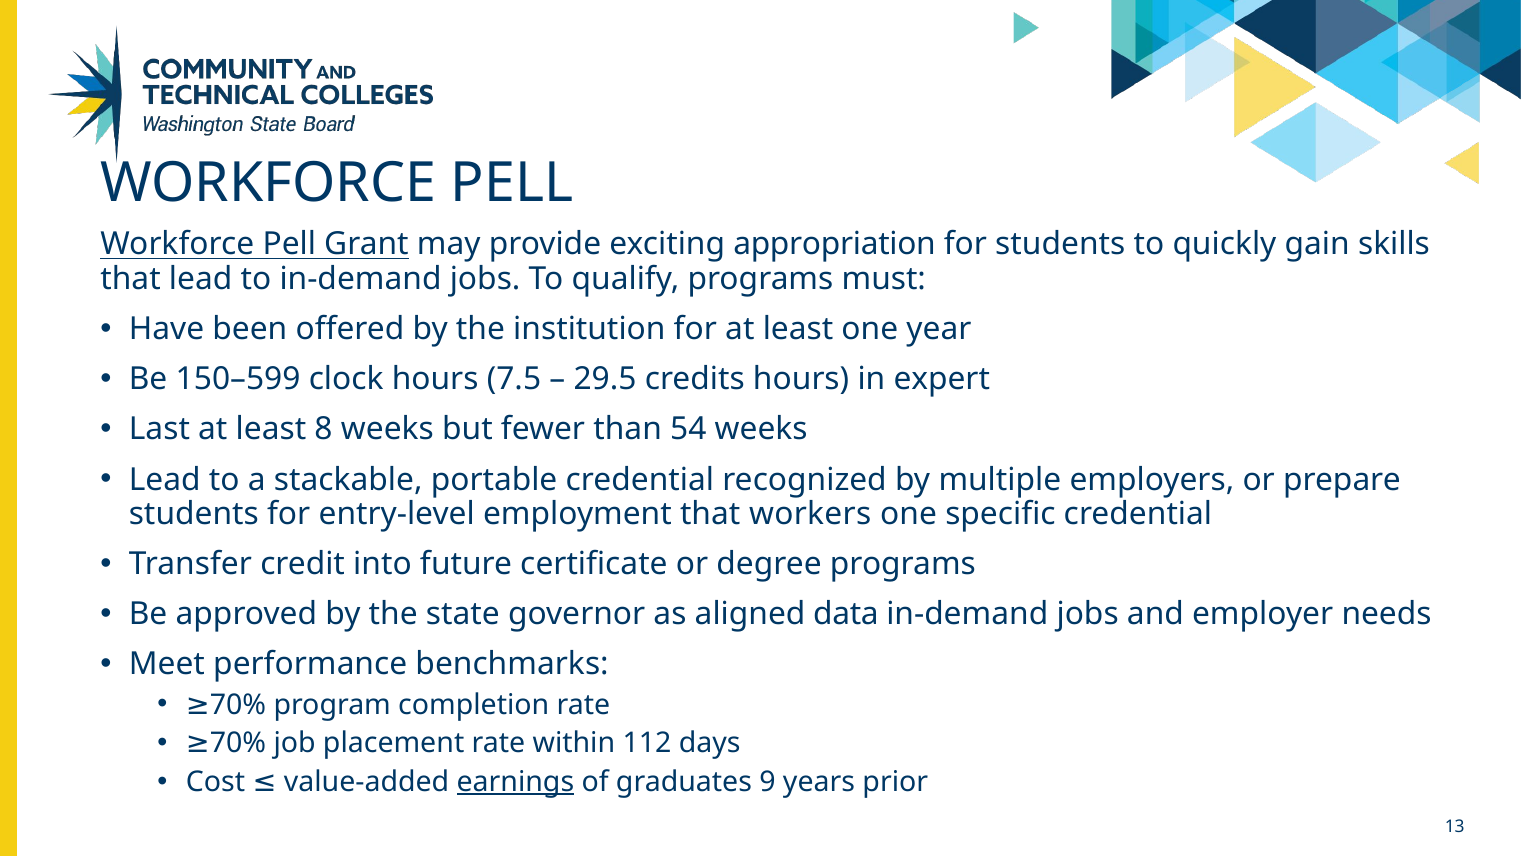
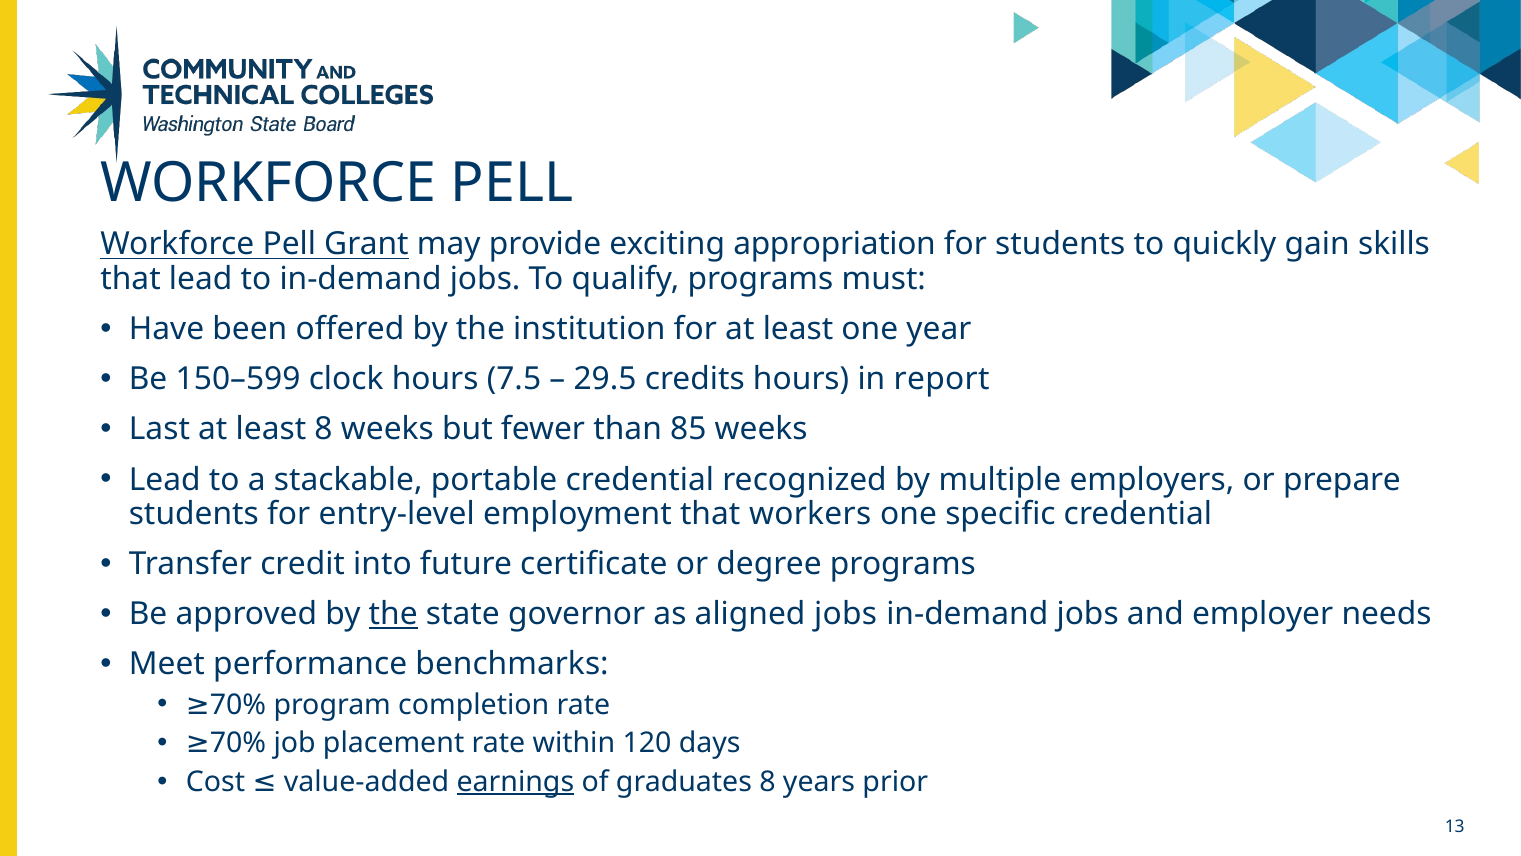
expert: expert -> report
54: 54 -> 85
the at (393, 614) underline: none -> present
aligned data: data -> jobs
112: 112 -> 120
graduates 9: 9 -> 8
